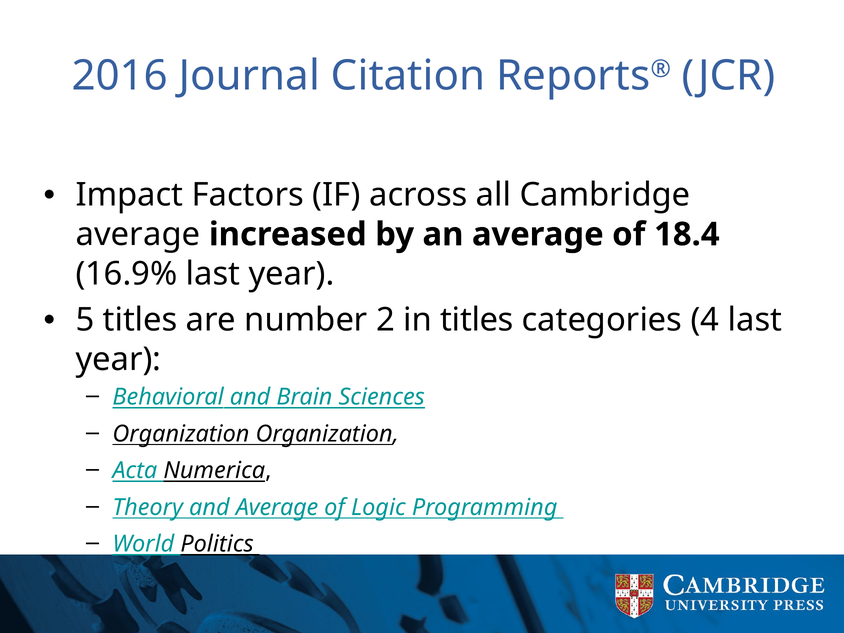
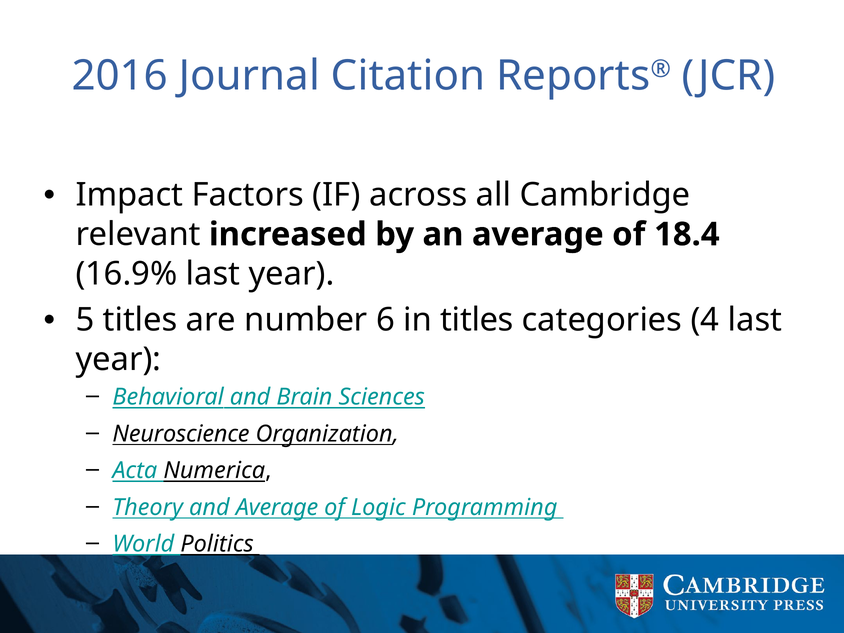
average at (138, 234): average -> relevant
2: 2 -> 6
Organization at (181, 434): Organization -> Neuroscience
